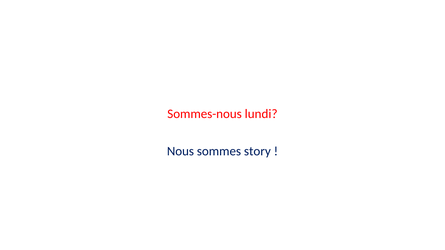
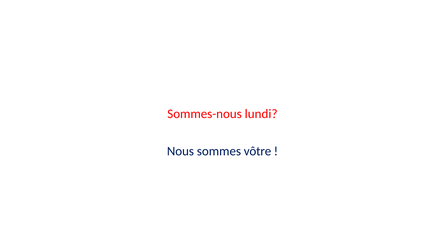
story: story -> vôtre
